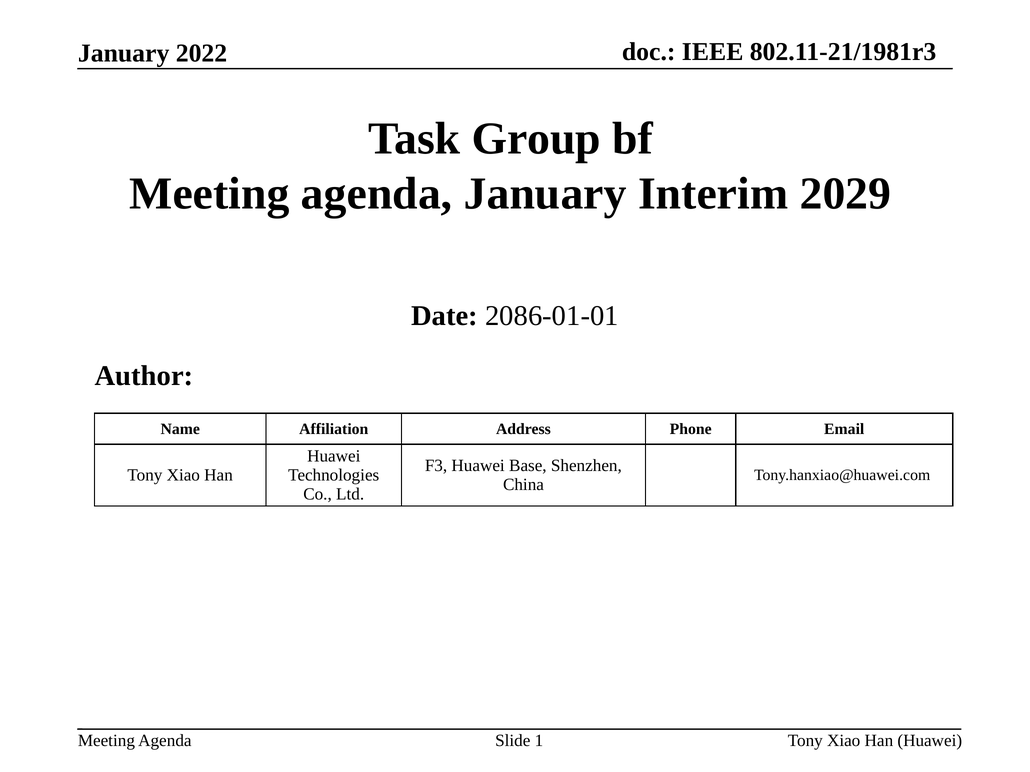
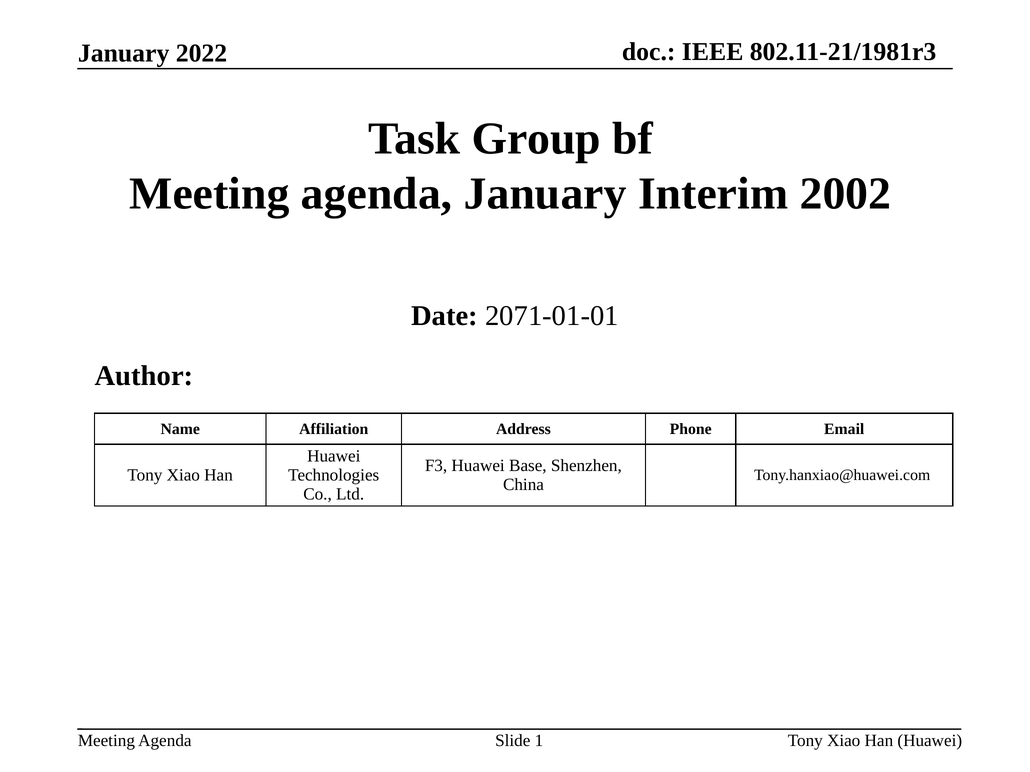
2029: 2029 -> 2002
2086-01-01: 2086-01-01 -> 2071-01-01
